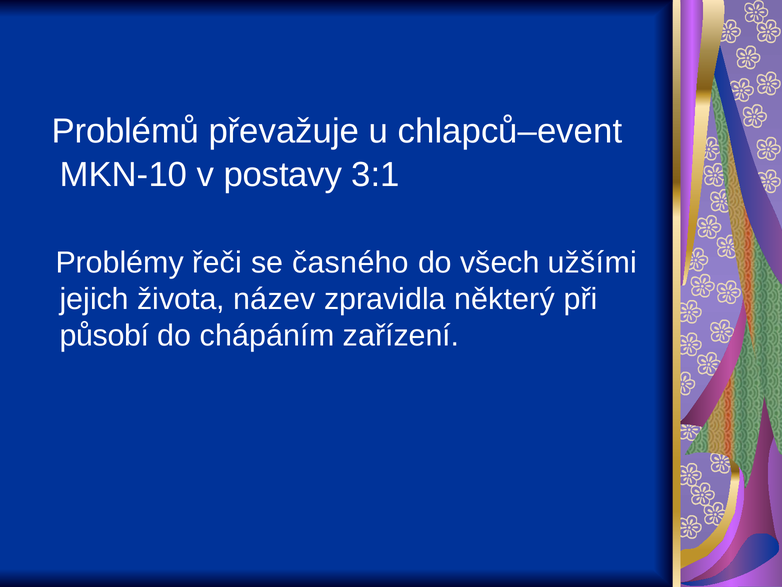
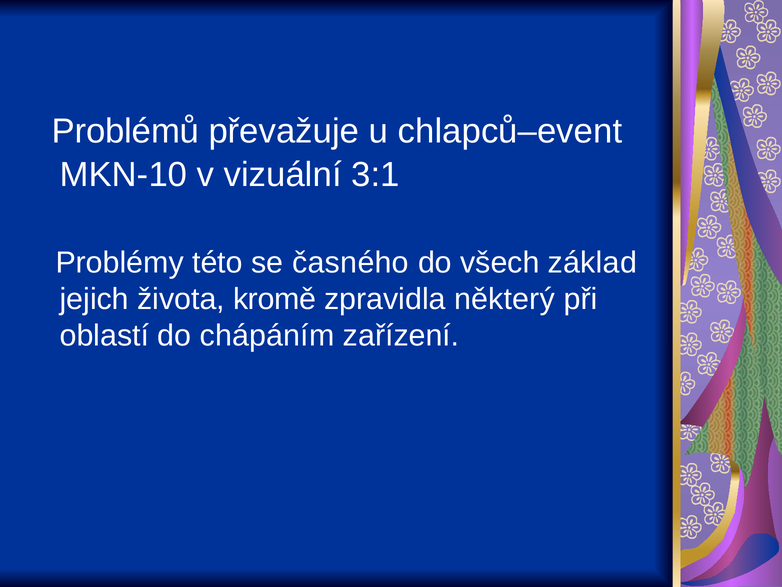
postavy: postavy -> vizuální
řeči: řeči -> této
užšími: užšími -> základ
název: název -> kromě
působí: působí -> oblastí
